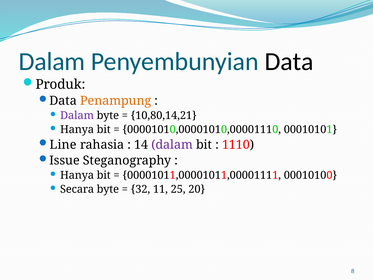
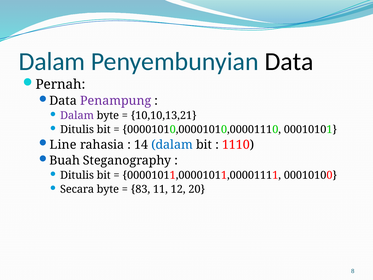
Produk: Produk -> Pernah
Penampung colour: orange -> purple
10,80,14,21: 10,80,14,21 -> 10,10,13,21
Hanya at (77, 129): Hanya -> Ditulis
dalam at (172, 145) colour: purple -> blue
Issue: Issue -> Buah
Hanya at (77, 175): Hanya -> Ditulis
32: 32 -> 83
25: 25 -> 12
